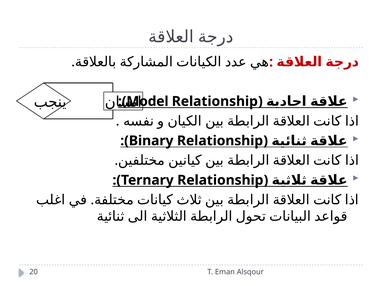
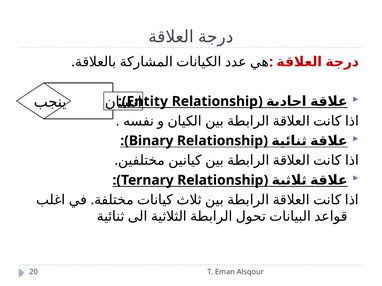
Model: Model -> Entity
